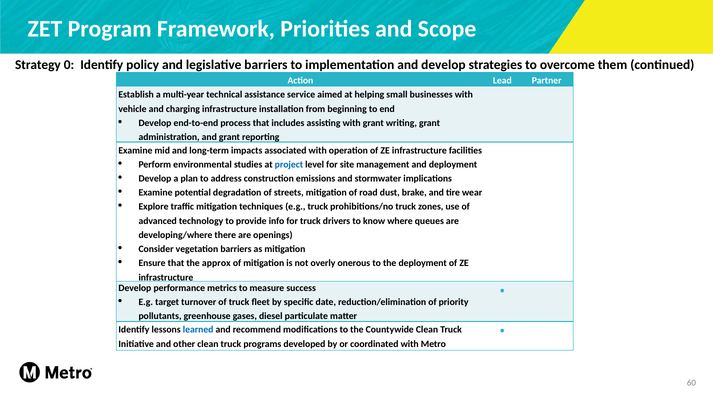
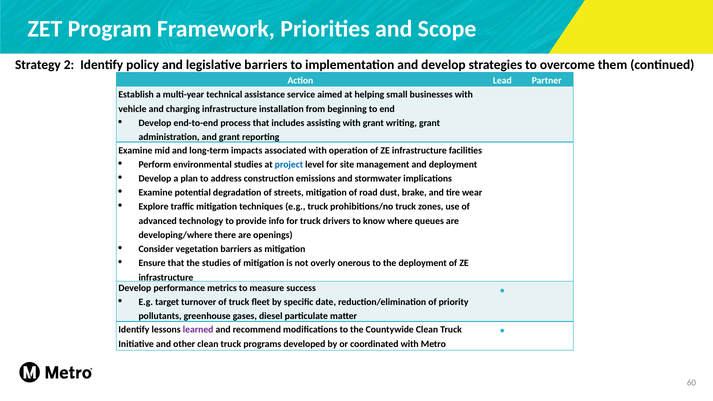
0: 0 -> 2
the approx: approx -> studies
learned colour: blue -> purple
